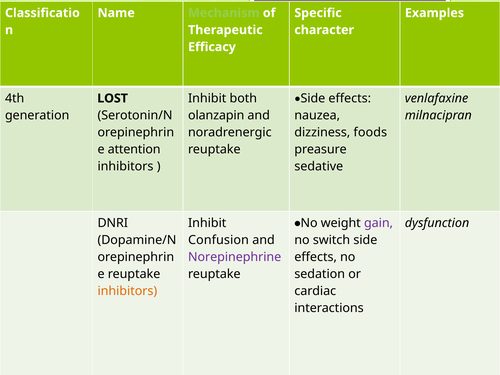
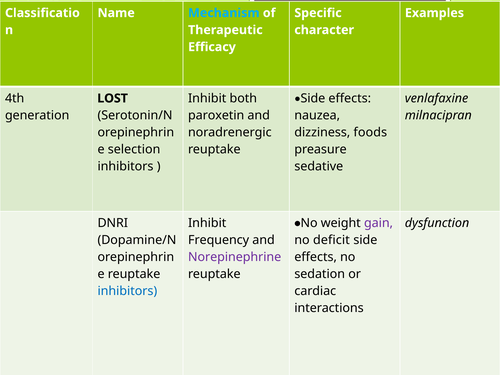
Mechanism colour: light green -> light blue
olanzapin: olanzapin -> paroxetin
attention: attention -> selection
Confusion: Confusion -> Frequency
switch: switch -> deficit
inhibitors at (127, 291) colour: orange -> blue
